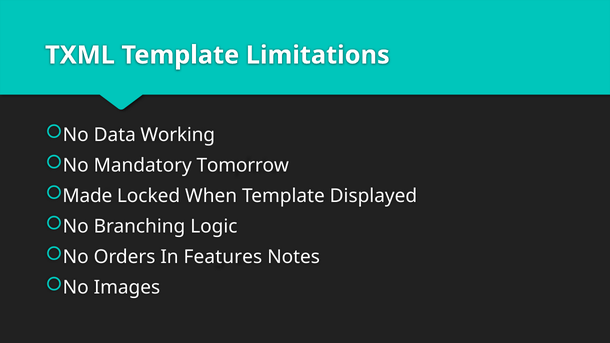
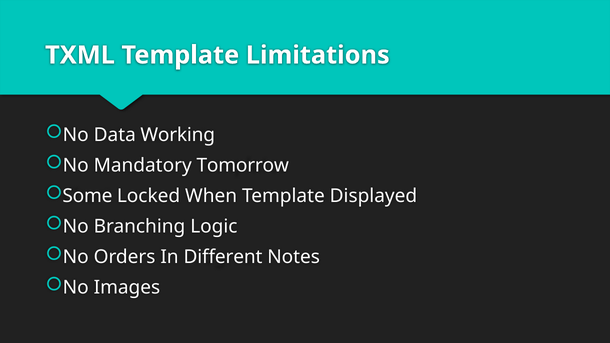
Made: Made -> Some
Features: Features -> Different
